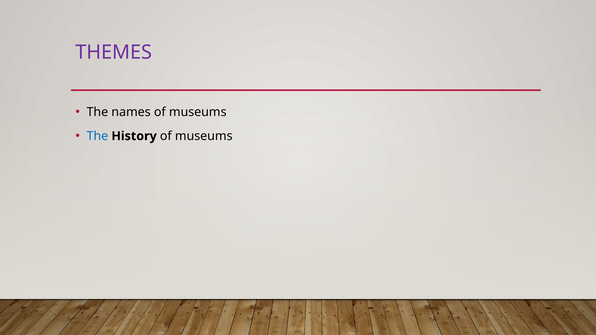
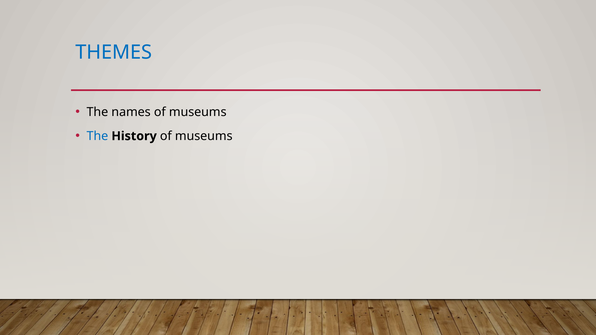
THEMES colour: purple -> blue
